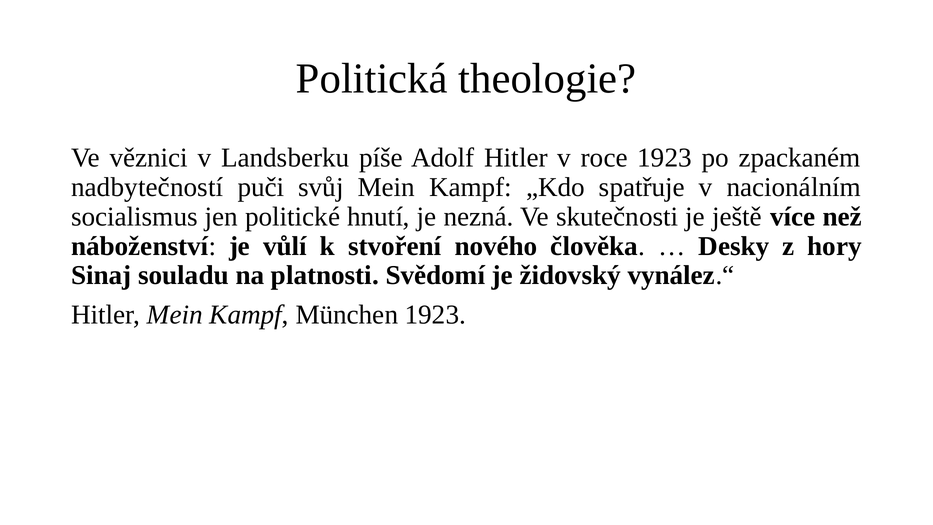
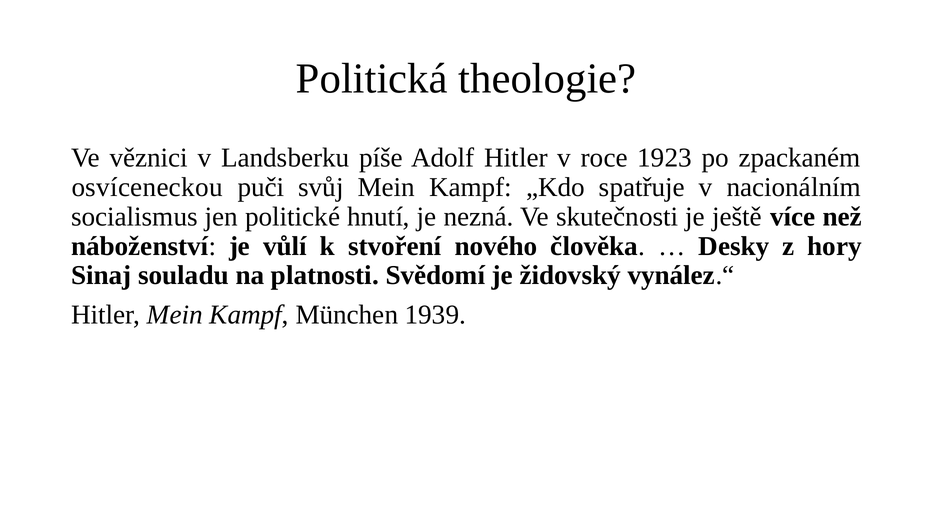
nadbytečností: nadbytečností -> osvíceneckou
München 1923: 1923 -> 1939
